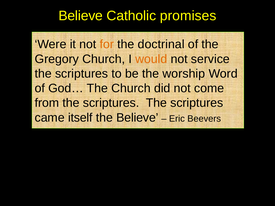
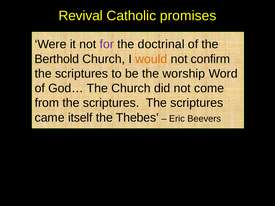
Believe at (81, 16): Believe -> Revival
for colour: orange -> purple
Gregory: Gregory -> Berthold
service: service -> confirm
the Believe: Believe -> Thebes
